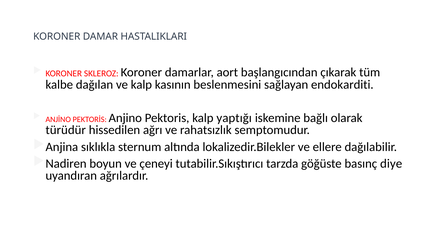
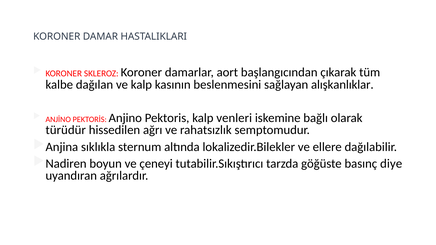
endokarditi: endokarditi -> alışkanlıklar
yaptığı: yaptığı -> venleri
